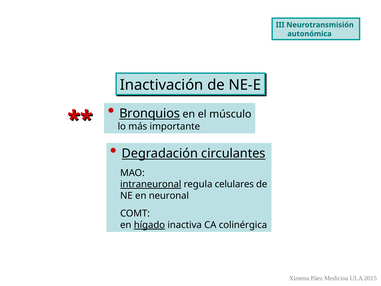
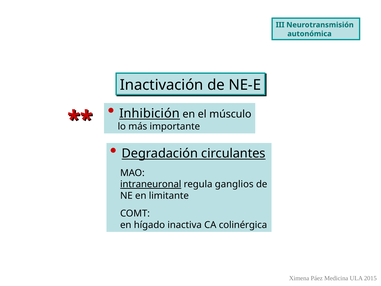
Bronquios: Bronquios -> Inhibición
celulares: celulares -> ganglios
neuronal: neuronal -> limitante
hígado underline: present -> none
